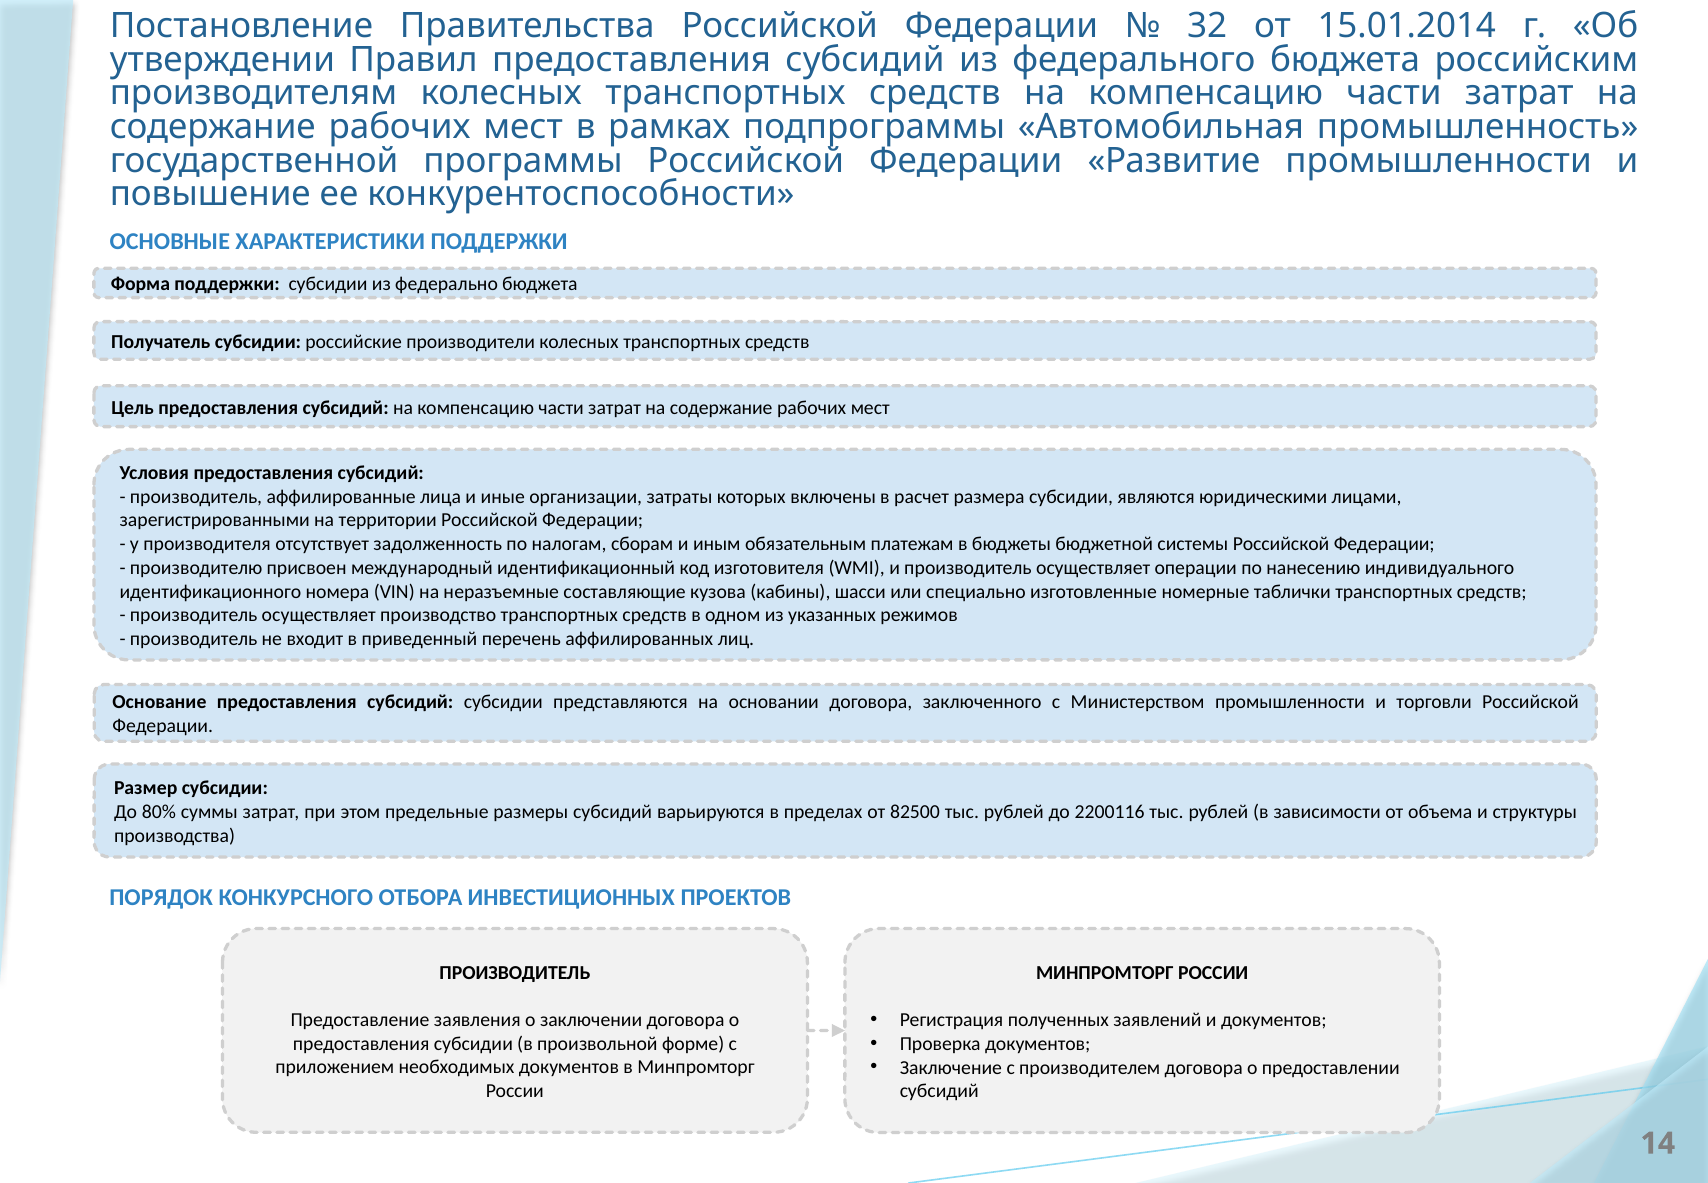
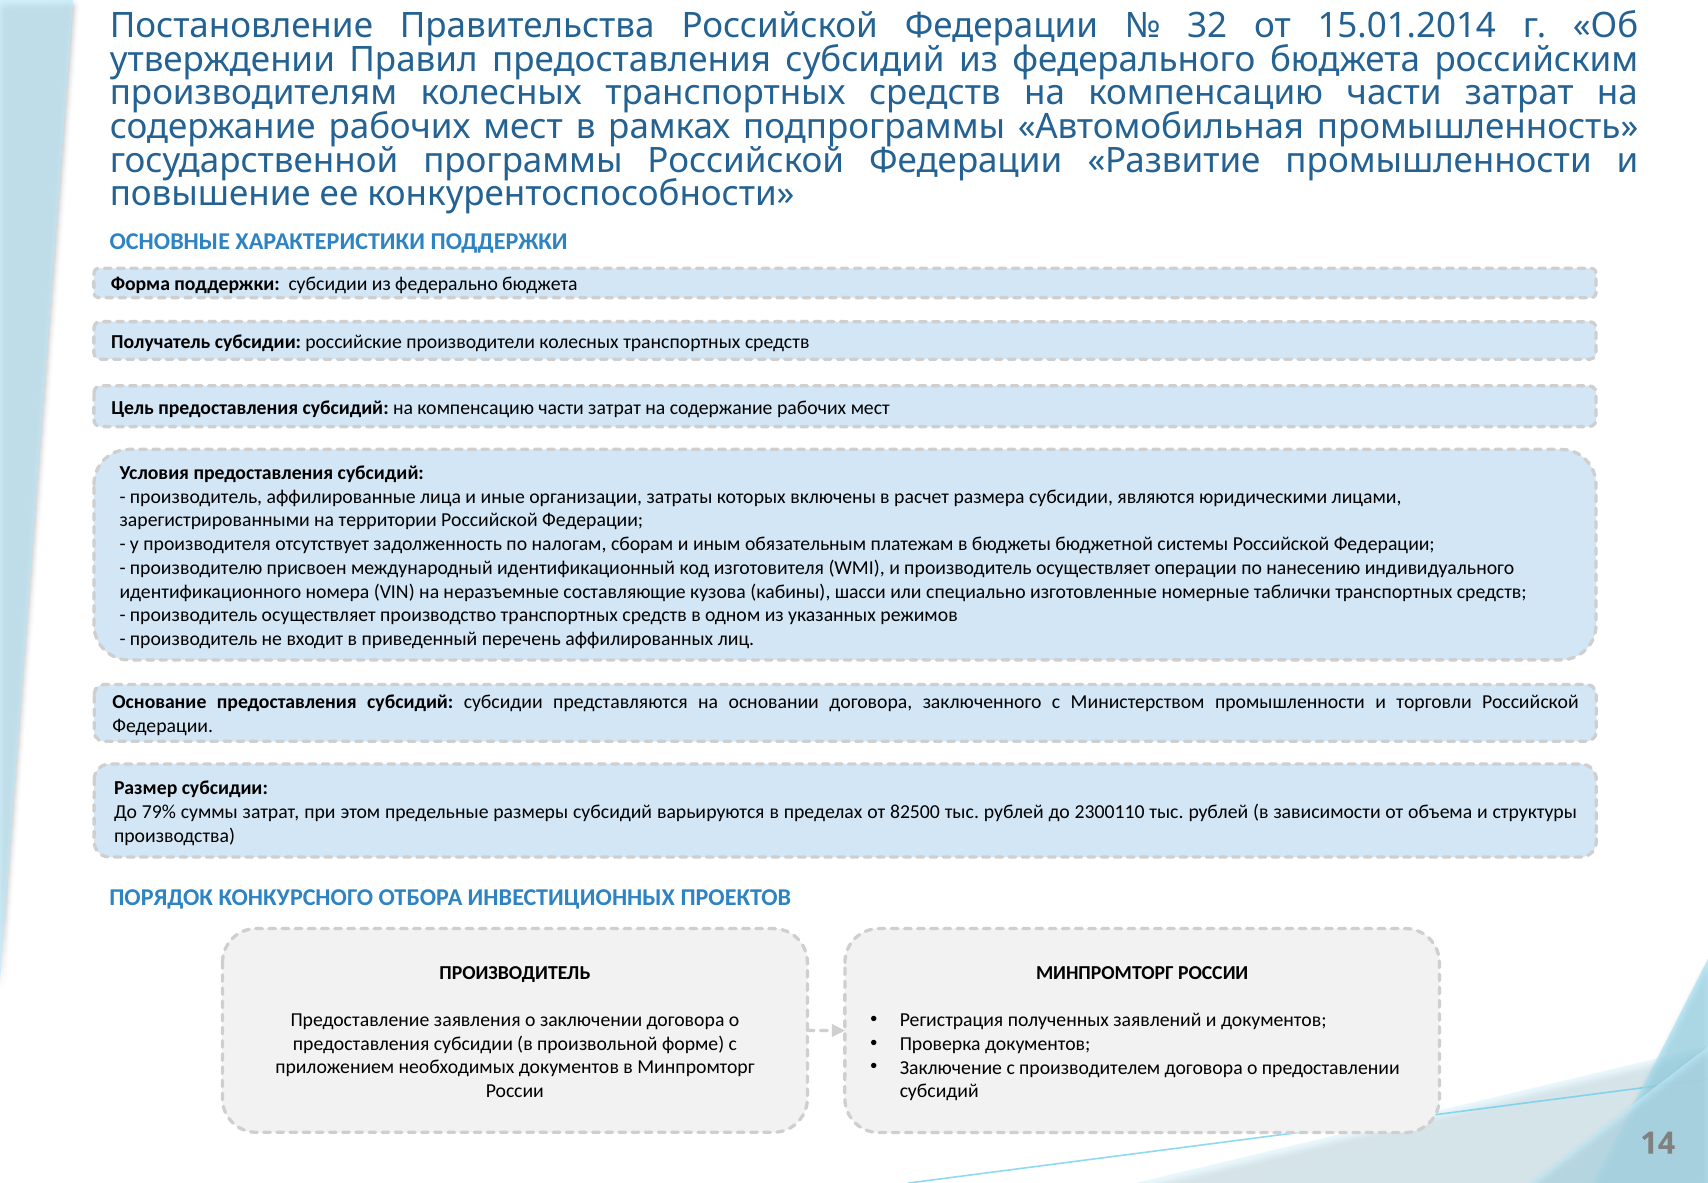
80%: 80% -> 79%
2200116: 2200116 -> 2300110
